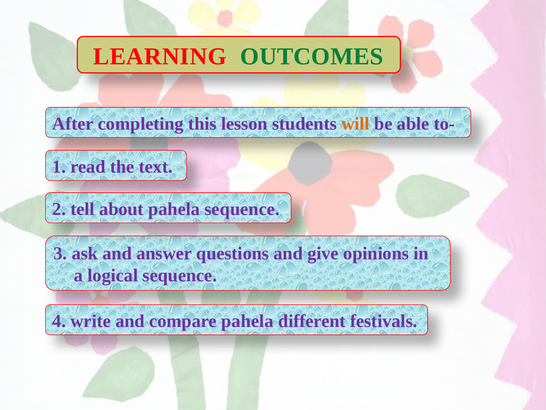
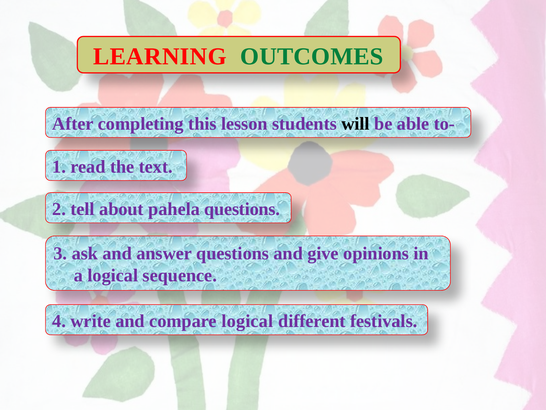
will colour: orange -> black
pahela sequence: sequence -> questions
compare pahela: pahela -> logical
